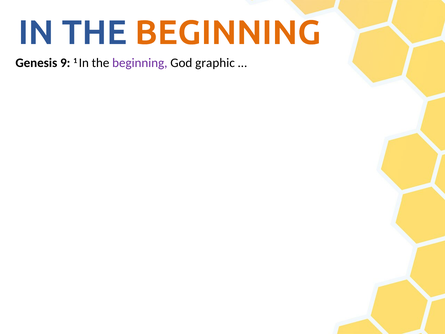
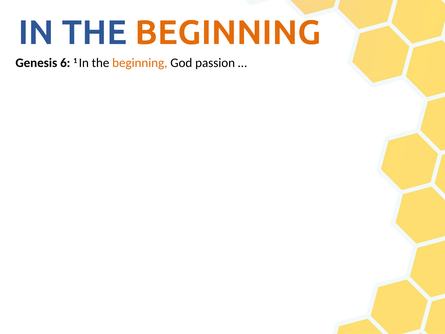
9: 9 -> 6
beginning at (140, 63) colour: purple -> orange
graphic: graphic -> passion
